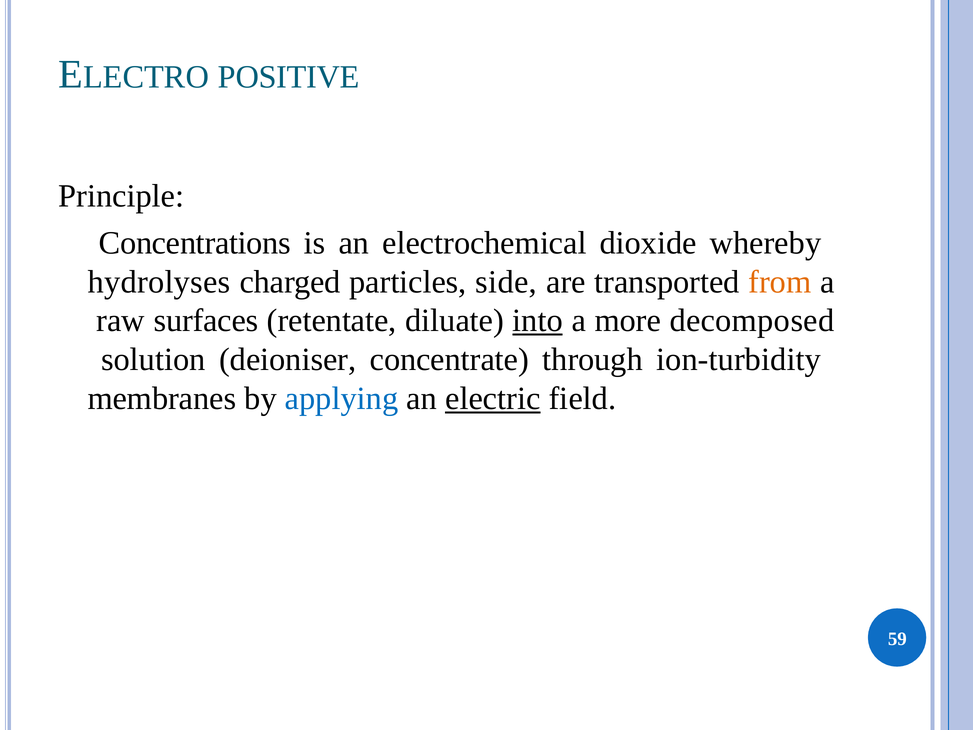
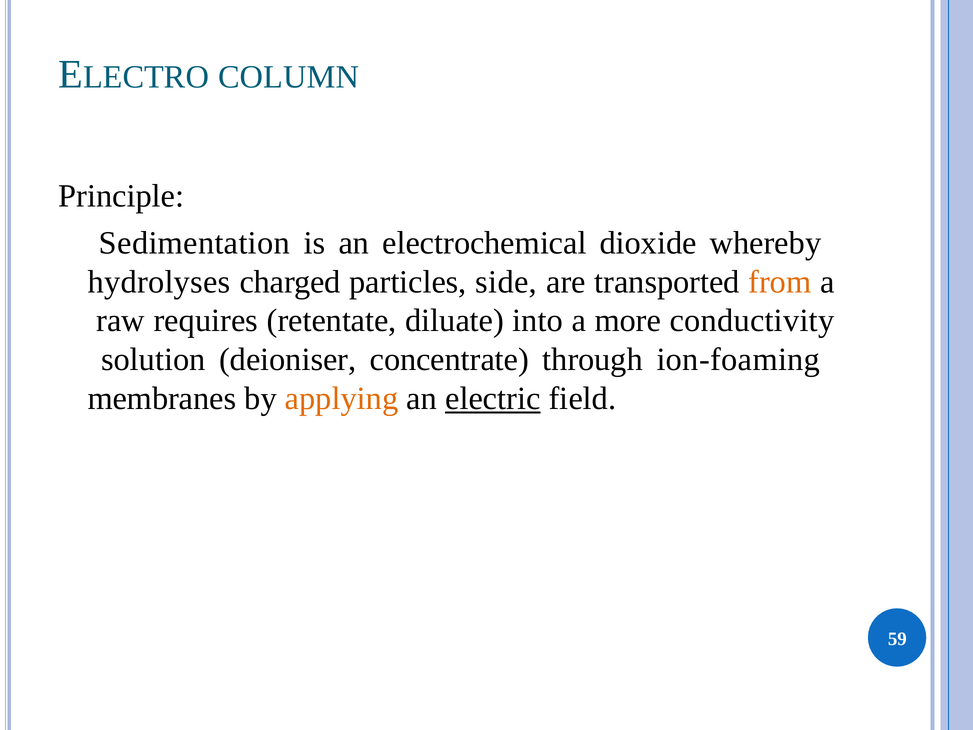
POSITIVE: POSITIVE -> COLUMN
Concentrations: Concentrations -> Sedimentation
surfaces: surfaces -> requires
into underline: present -> none
decomposed: decomposed -> conductivity
ion-turbidity: ion-turbidity -> ion-foaming
applying colour: blue -> orange
